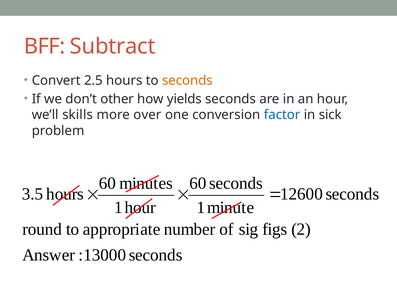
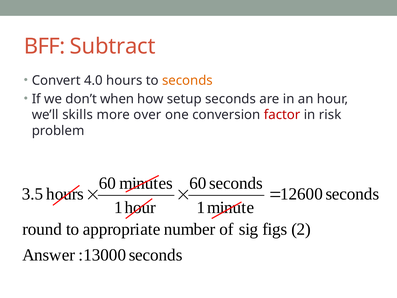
2.5: 2.5 -> 4.0
other: other -> when
yields: yields -> setup
factor colour: blue -> red
sick: sick -> risk
